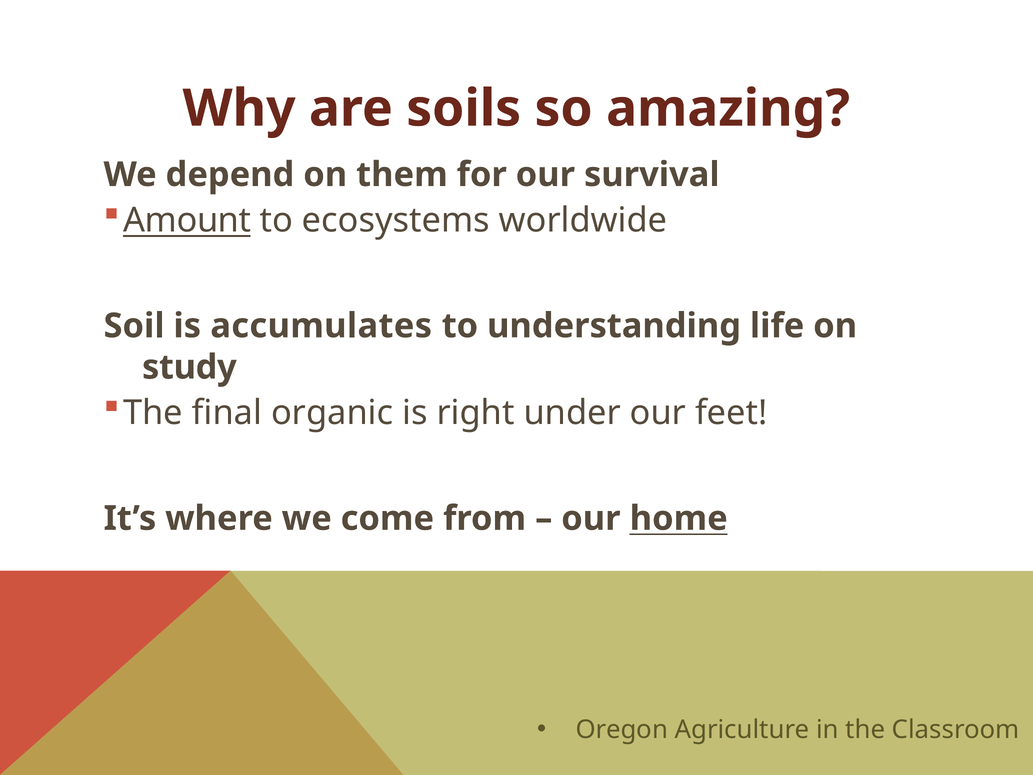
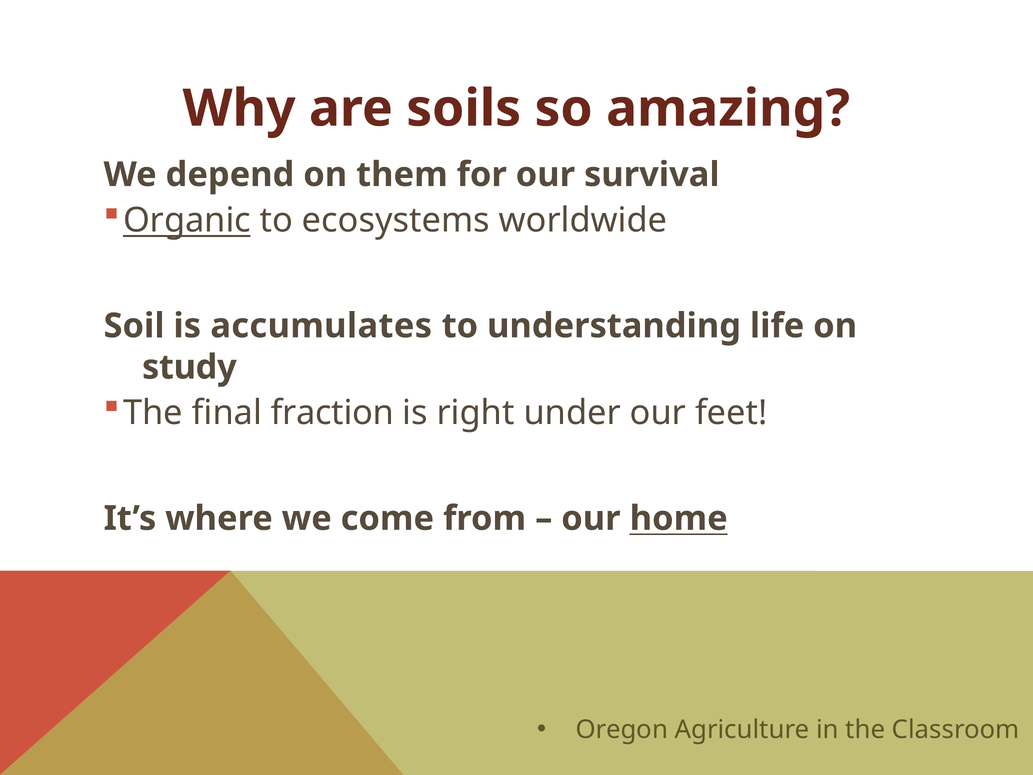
Amount: Amount -> Organic
organic: organic -> fraction
